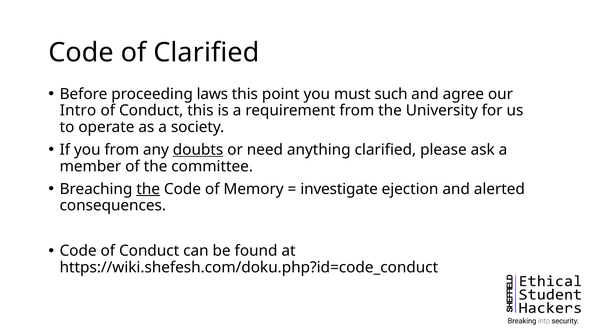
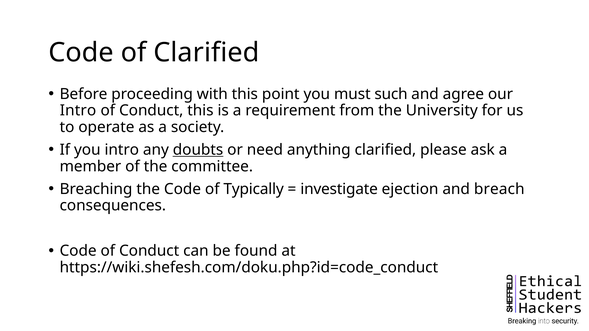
laws: laws -> with
you from: from -> intro
the at (148, 189) underline: present -> none
Memory: Memory -> Typically
alerted: alerted -> breach
